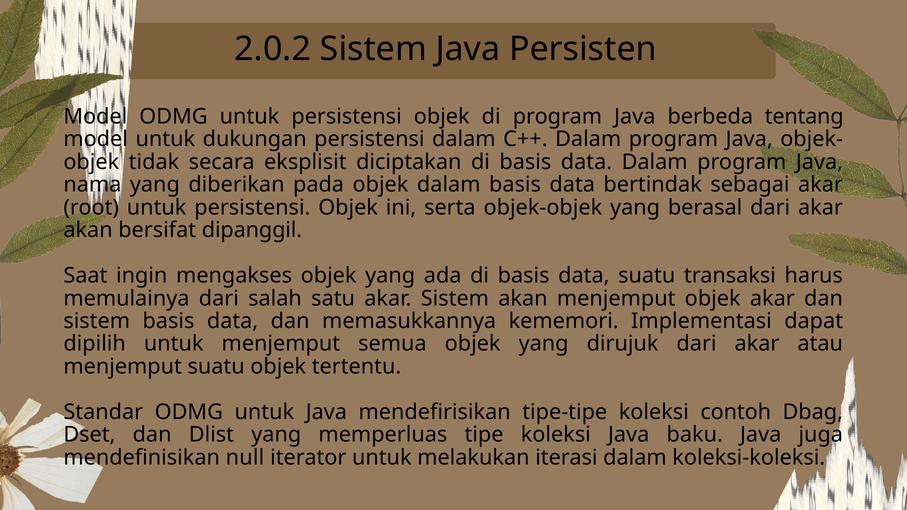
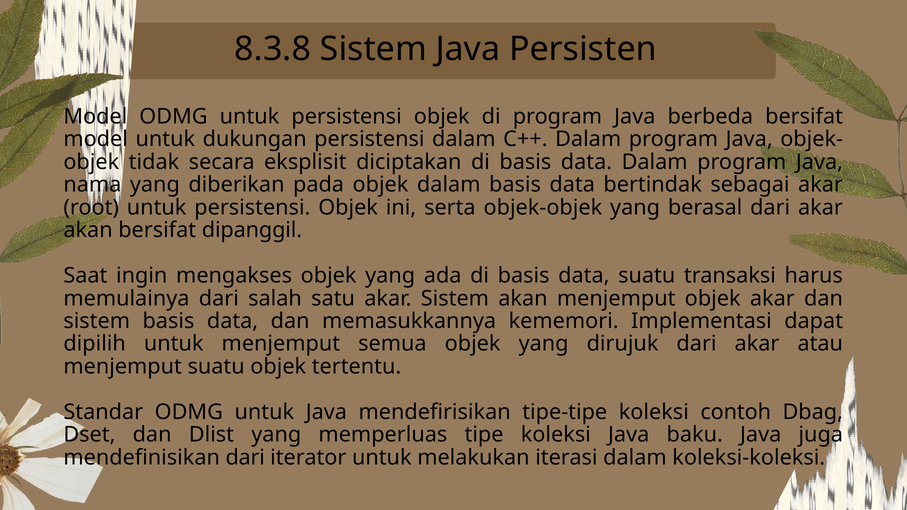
2.0.2: 2.0.2 -> 8.3.8
berbeda tentang: tentang -> bersifat
mendefinisikan null: null -> dari
